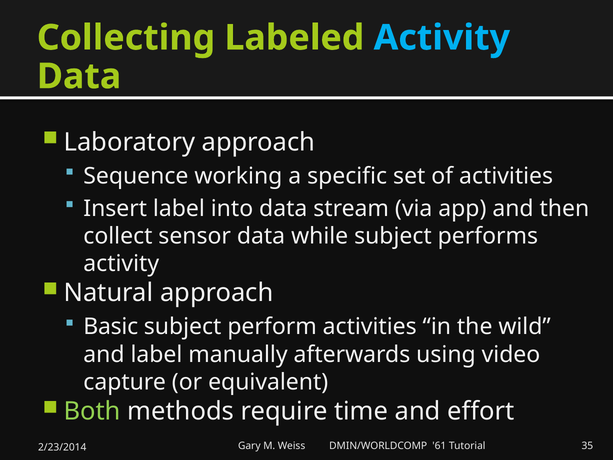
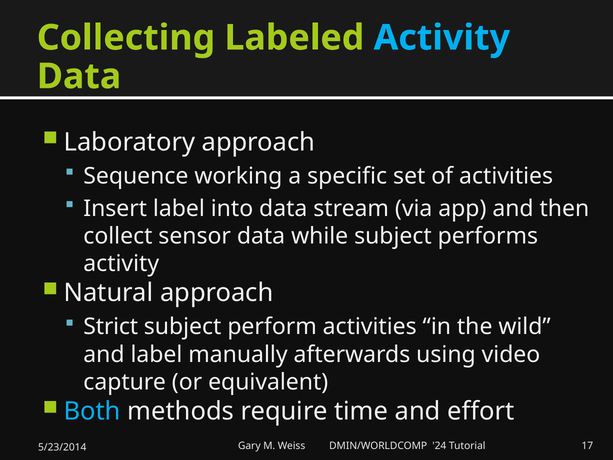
Basic: Basic -> Strict
Both colour: light green -> light blue
61: 61 -> 24
35: 35 -> 17
2/23/2014: 2/23/2014 -> 5/23/2014
